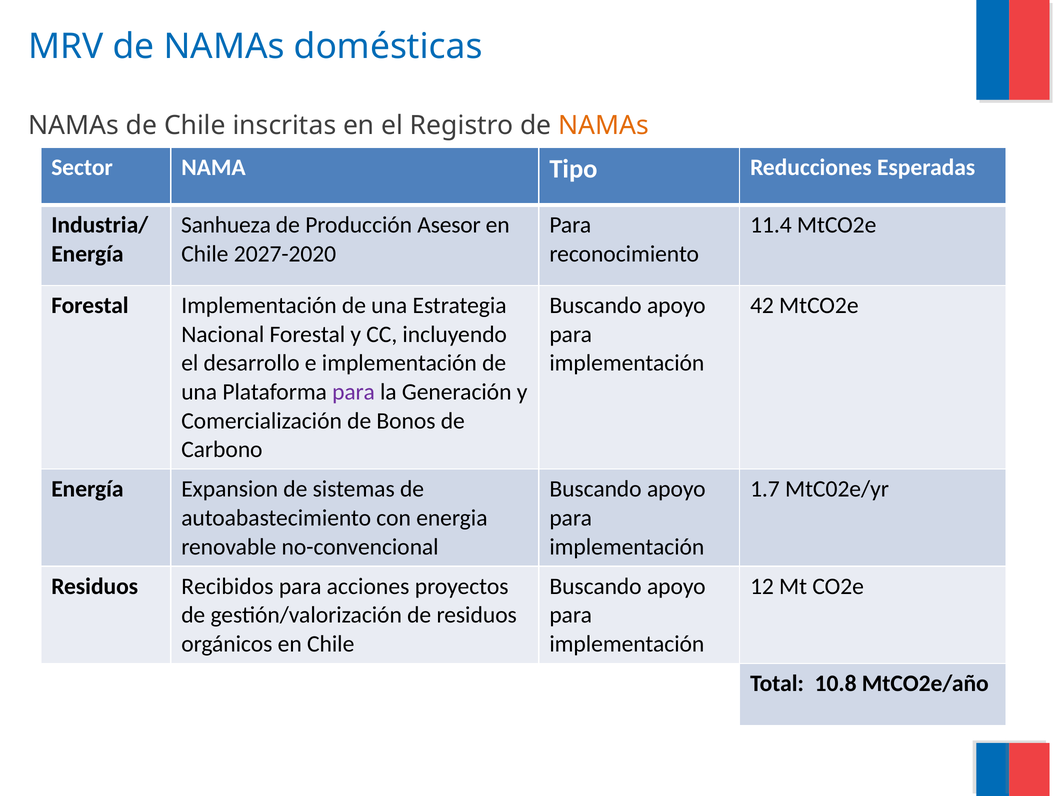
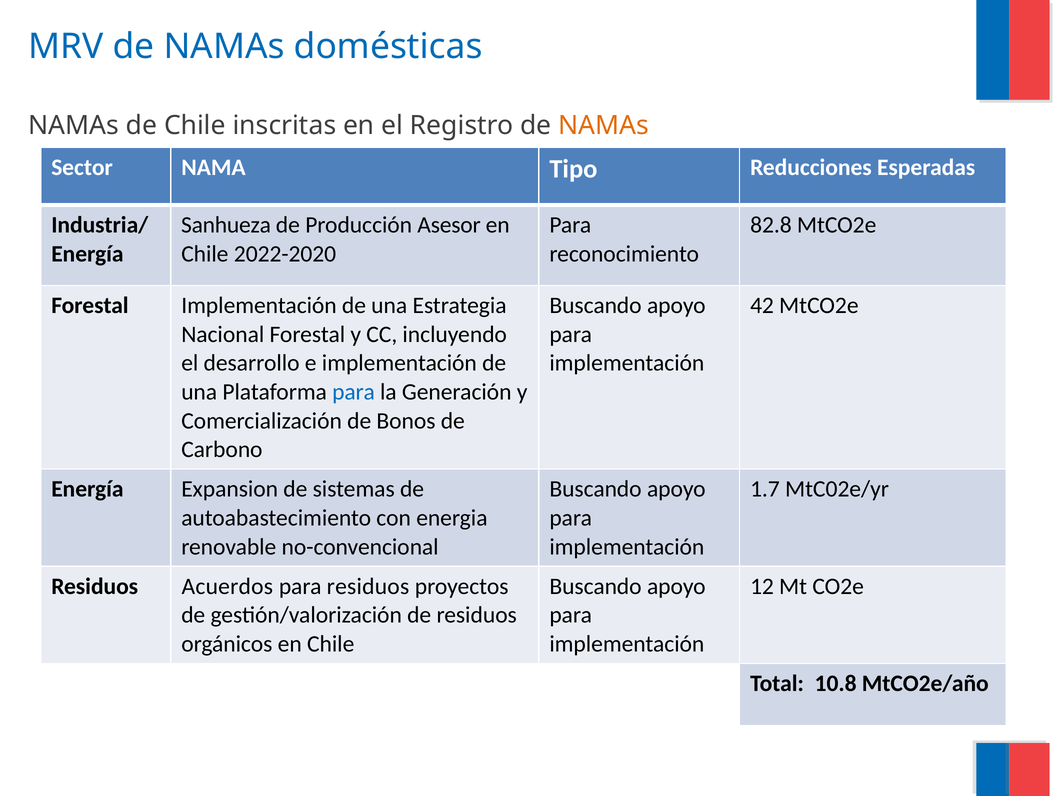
11.4: 11.4 -> 82.8
2027-2020: 2027-2020 -> 2022-2020
para at (354, 392) colour: purple -> blue
Recibidos: Recibidos -> Acuerdos
para acciones: acciones -> residuos
